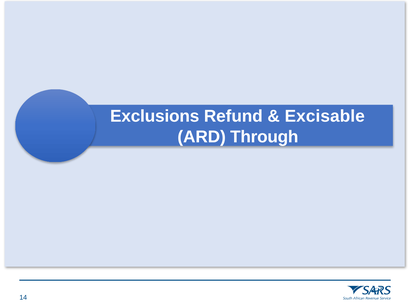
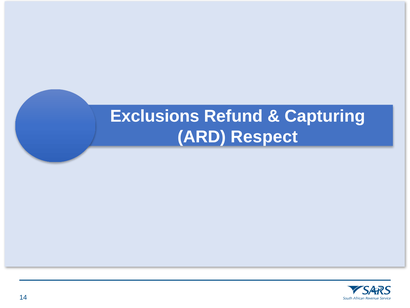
Excisable: Excisable -> Capturing
Through: Through -> Respect
